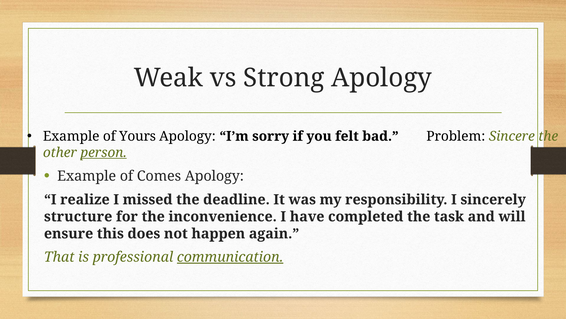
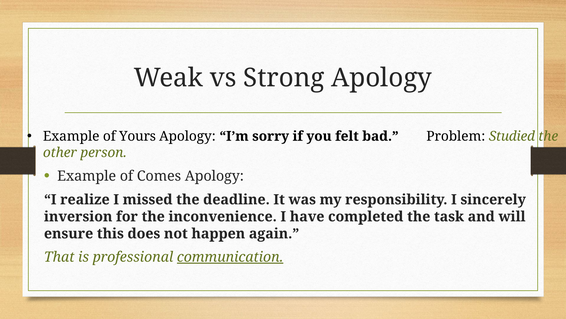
Sincere: Sincere -> Studied
person underline: present -> none
structure: structure -> inversion
